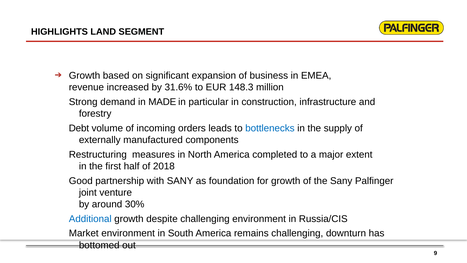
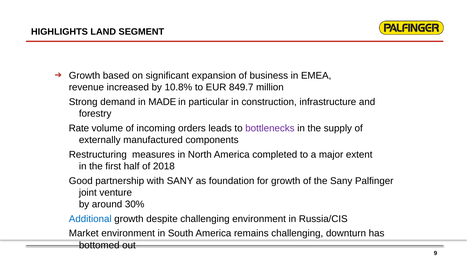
31.6%: 31.6% -> 10.8%
148.3: 148.3 -> 849.7
Debt: Debt -> Rate
bottlenecks colour: blue -> purple
